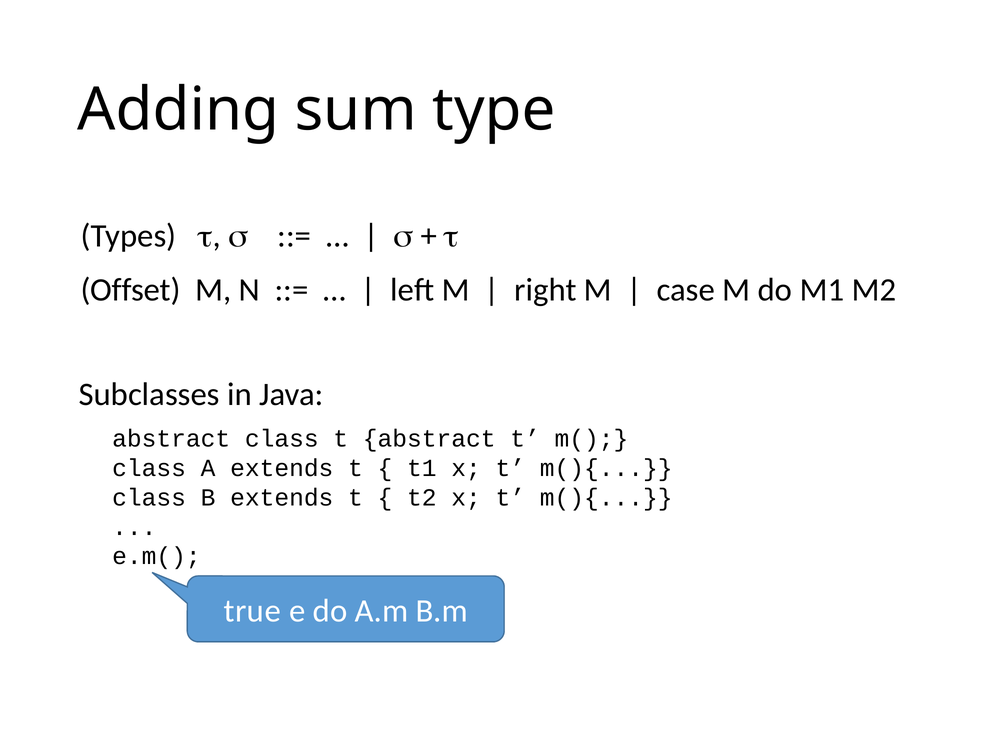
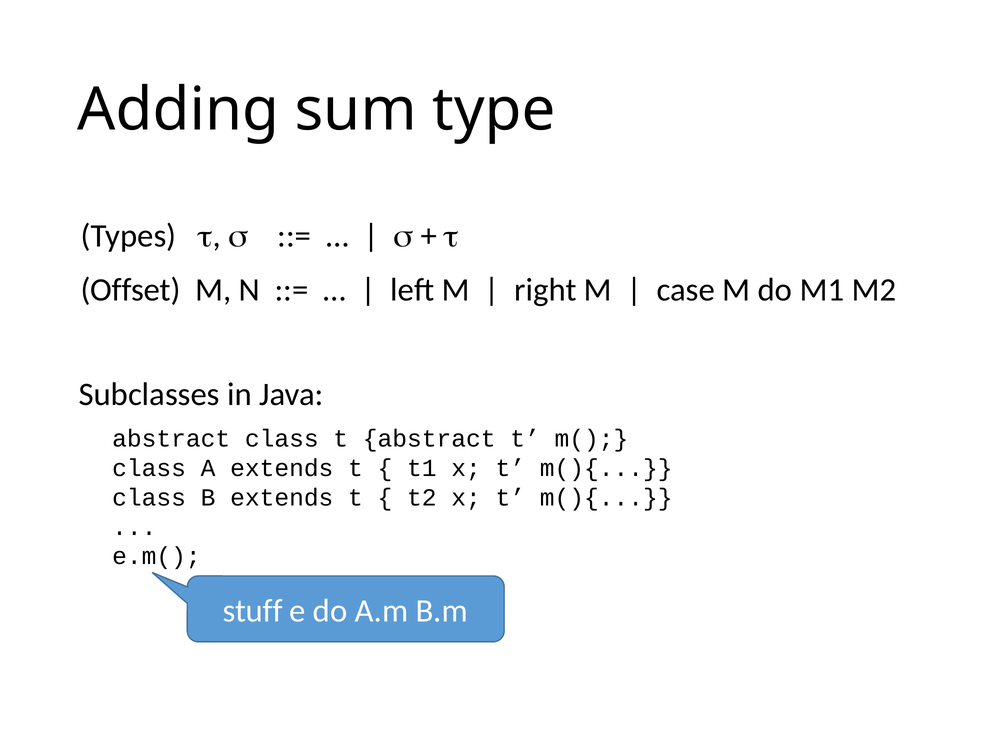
true: true -> stuff
